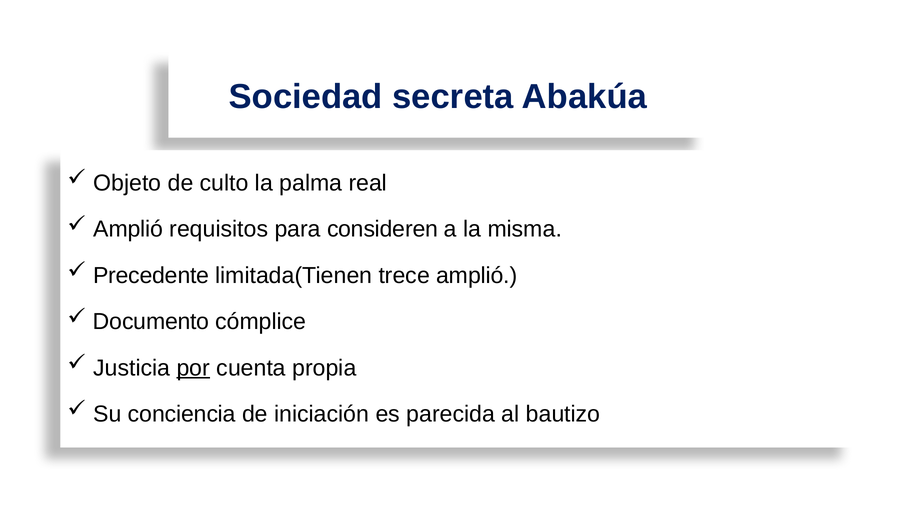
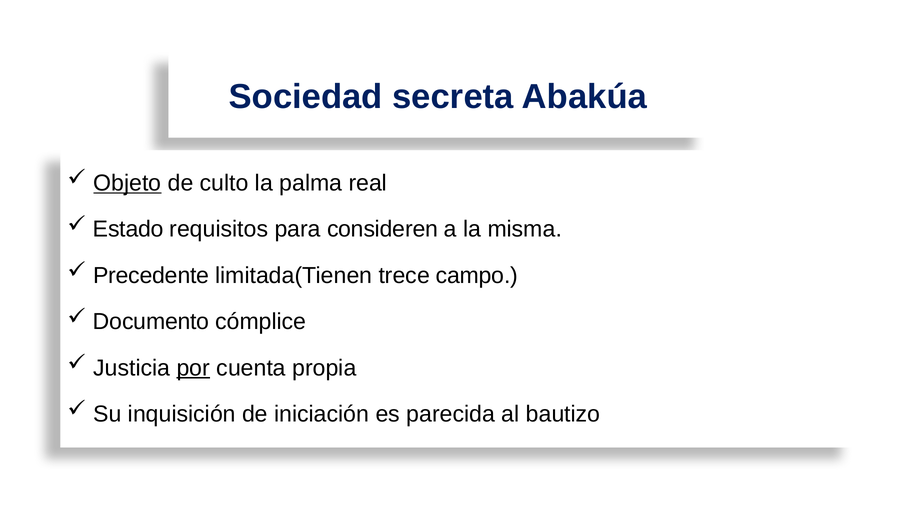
Objeto underline: none -> present
Amplió at (128, 229): Amplió -> Estado
trece amplió: amplió -> campo
conciencia: conciencia -> inquisición
